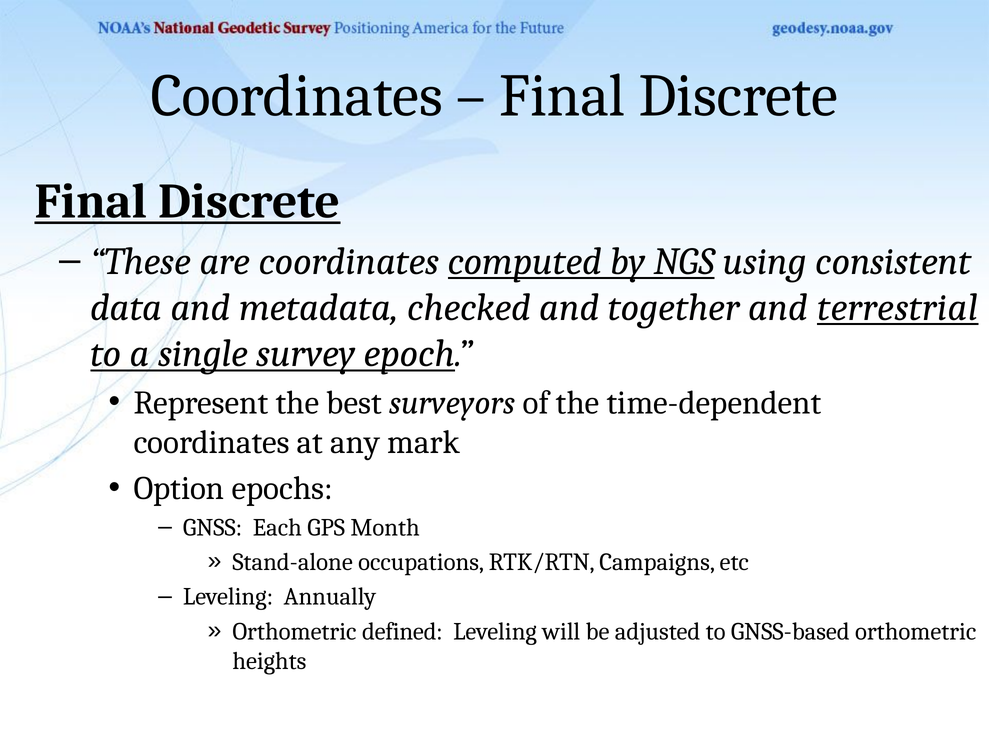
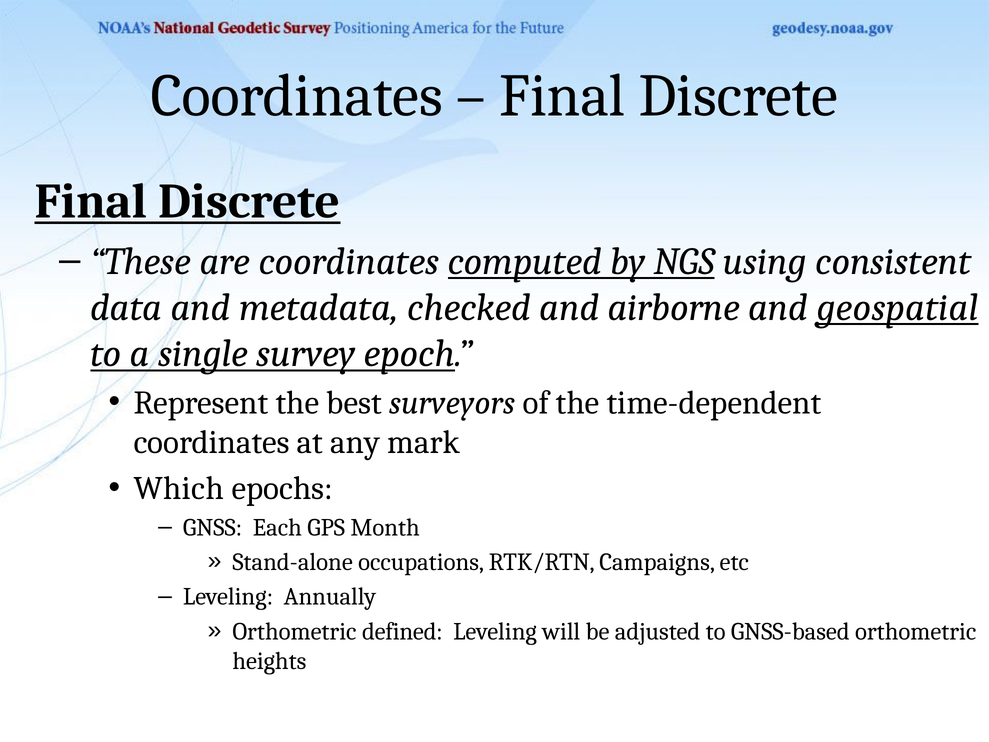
together: together -> airborne
terrestrial: terrestrial -> geospatial
Option: Option -> Which
